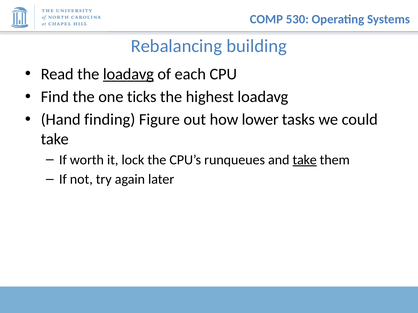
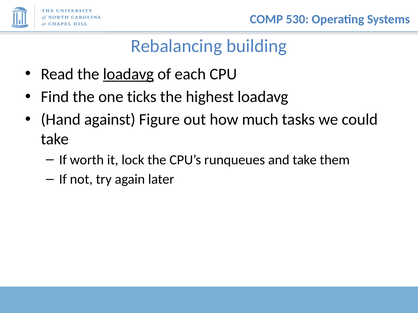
finding: finding -> against
lower: lower -> much
take at (305, 160) underline: present -> none
